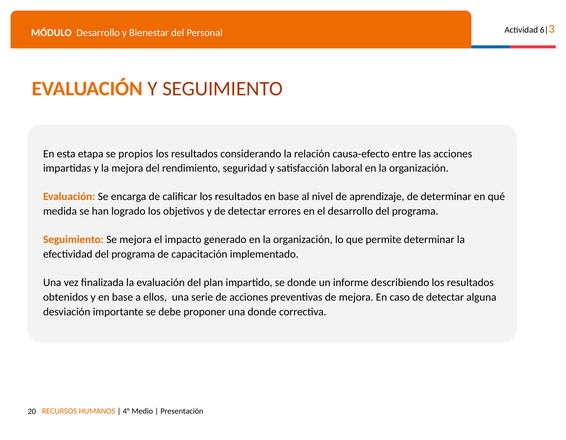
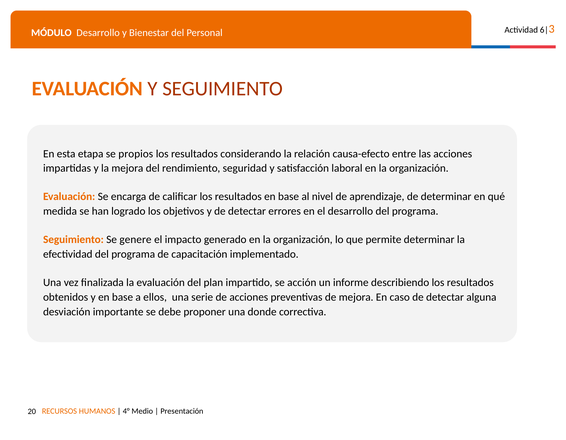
Se mejora: mejora -> genere
se donde: donde -> acción
